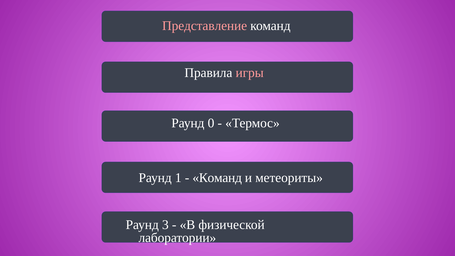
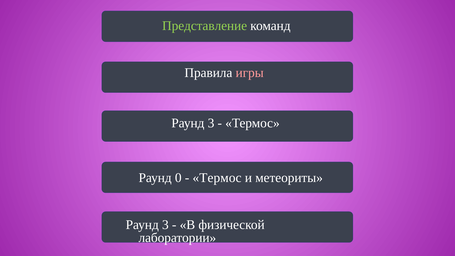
Представление colour: pink -> light green
0 at (211, 123): 0 -> 3
1: 1 -> 0
Команд at (217, 178): Команд -> Термос
